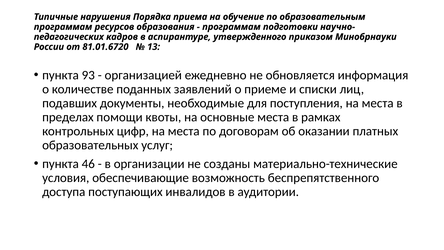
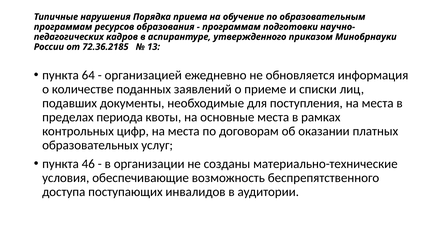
81.01.6720: 81.01.6720 -> 72.36.2185
93: 93 -> 64
помощи: помощи -> периода
